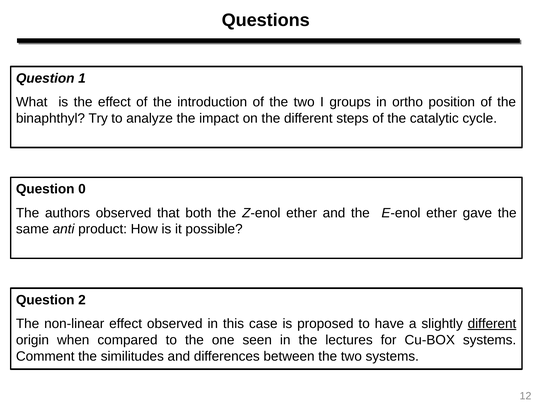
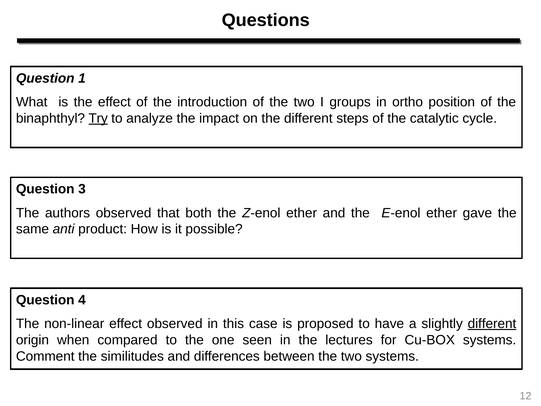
Try underline: none -> present
0: 0 -> 3
2: 2 -> 4
